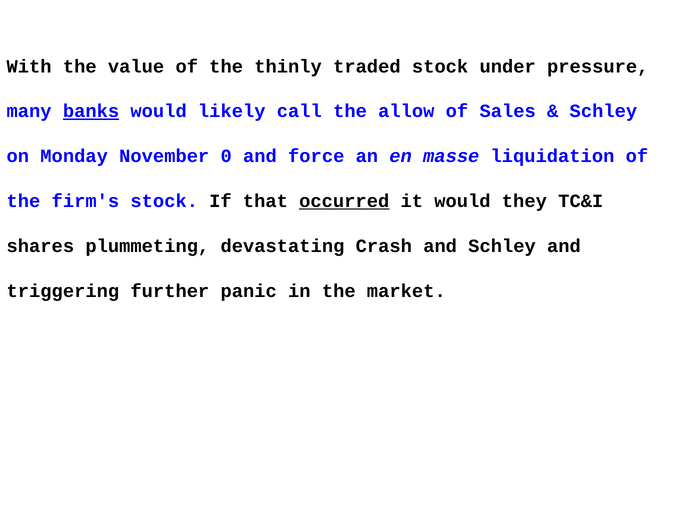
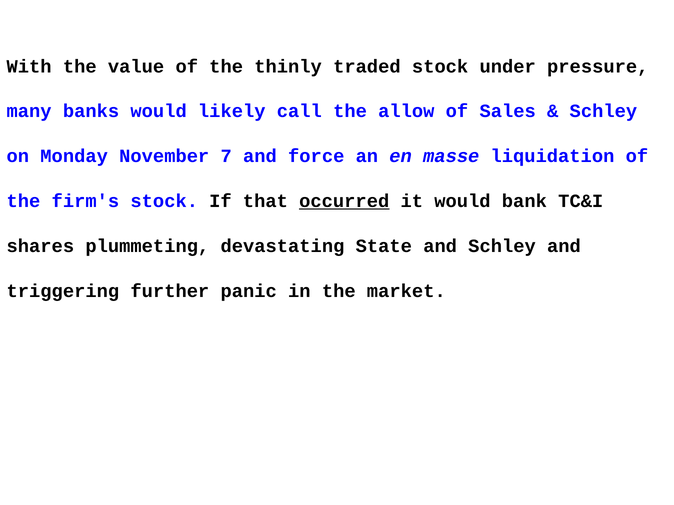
banks underline: present -> none
0: 0 -> 7
they: they -> bank
Crash: Crash -> State
